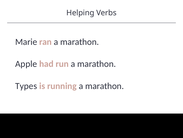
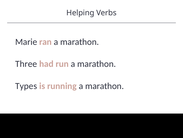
Apple: Apple -> Three
